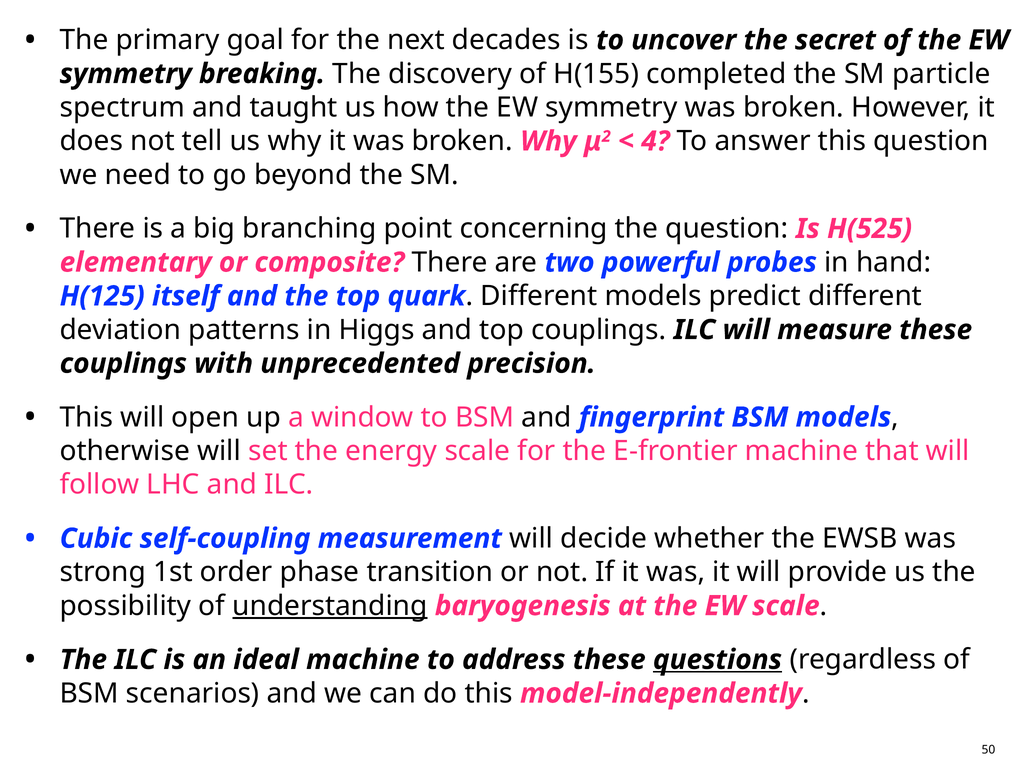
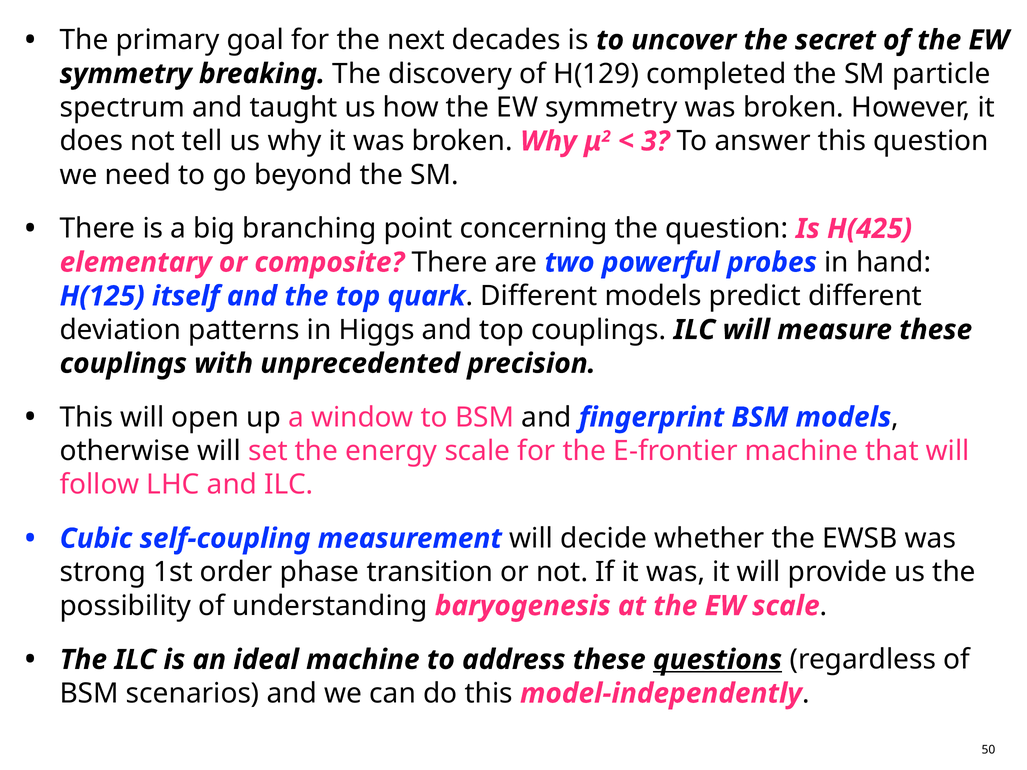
H(155: H(155 -> H(129
4: 4 -> 3
H(525: H(525 -> H(425
understanding underline: present -> none
